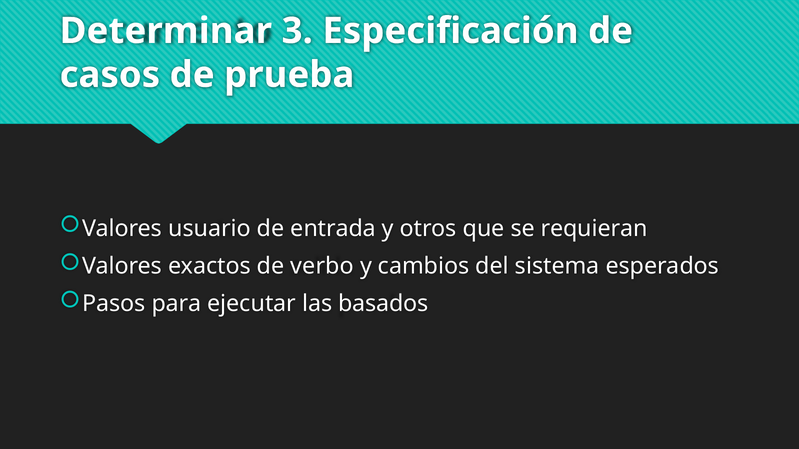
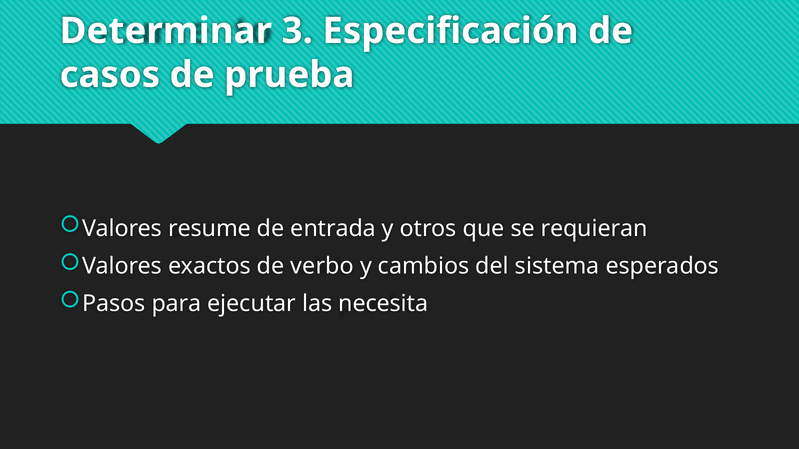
usuario: usuario -> resume
basados: basados -> necesita
